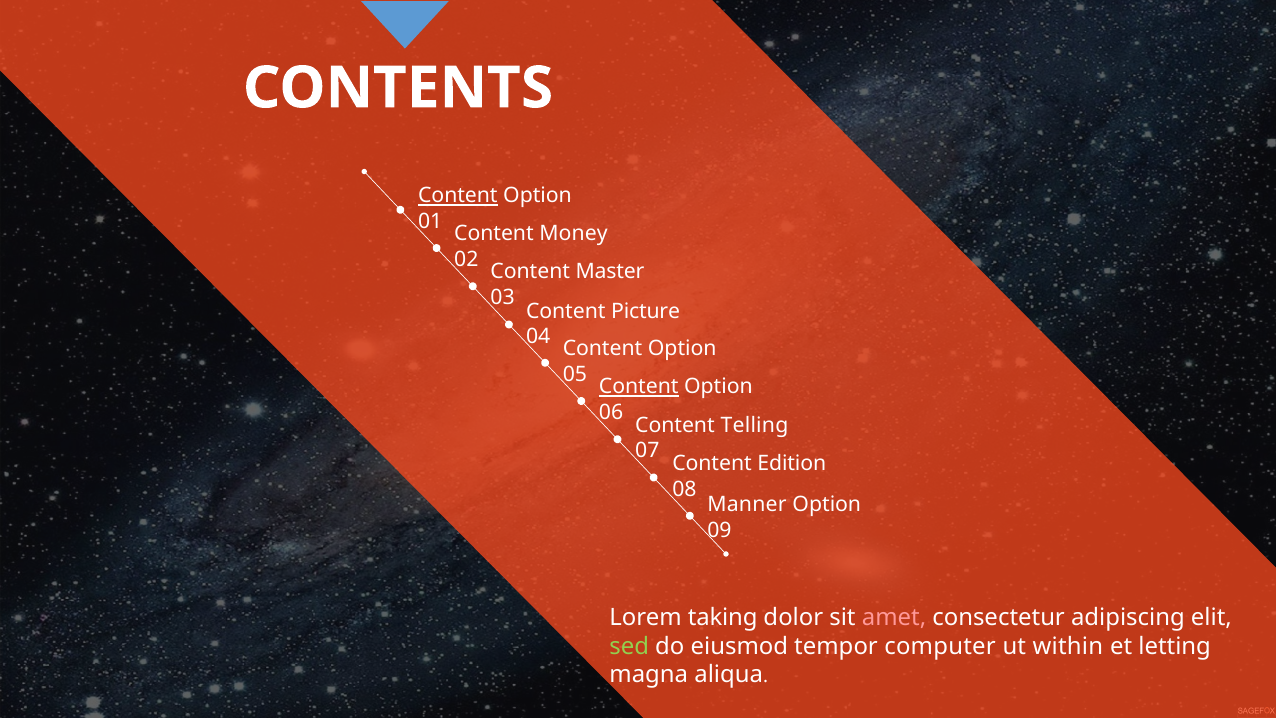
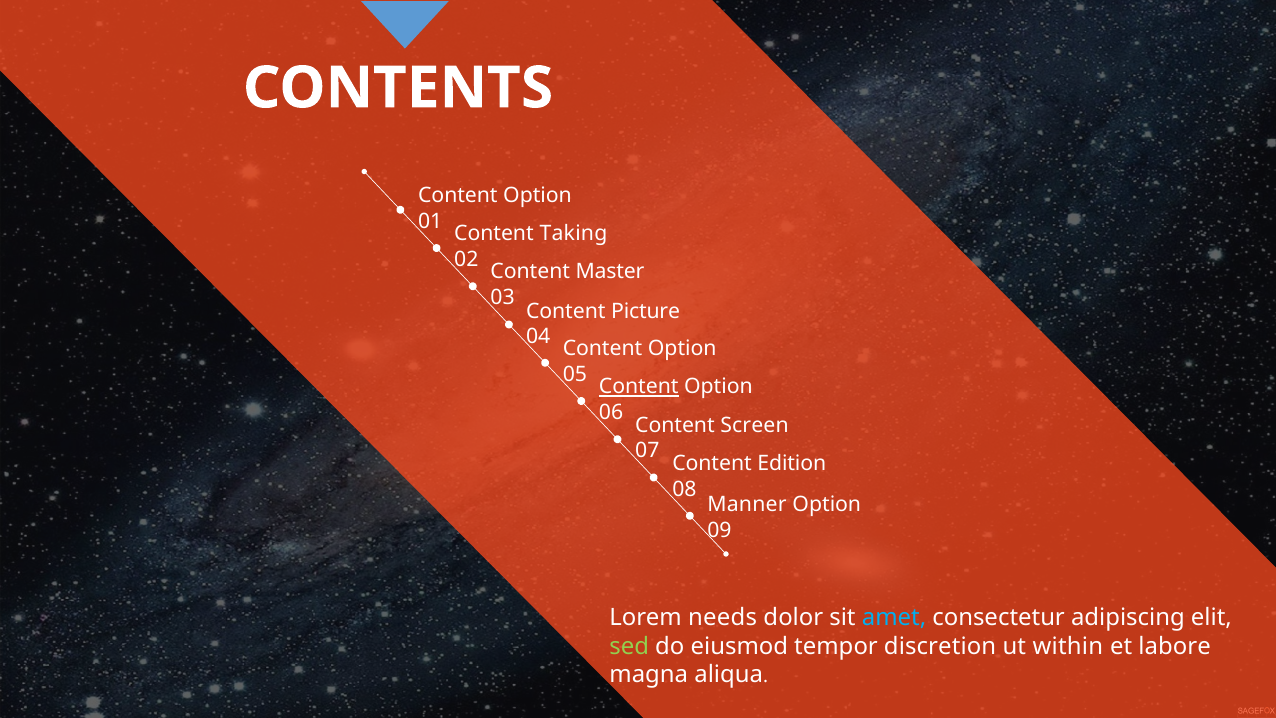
Content at (458, 196) underline: present -> none
Money: Money -> Taking
Telling: Telling -> Screen
taking: taking -> needs
amet colour: pink -> light blue
computer: computer -> discretion
letting: letting -> labore
